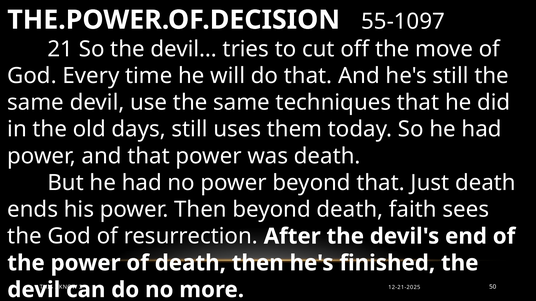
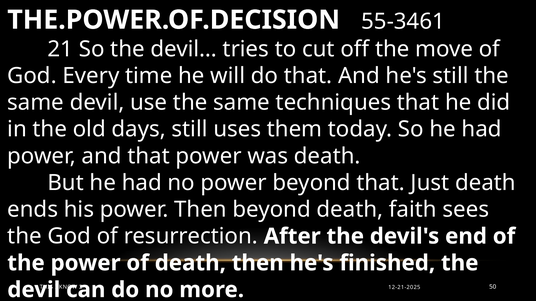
55-1097: 55-1097 -> 55-3461
